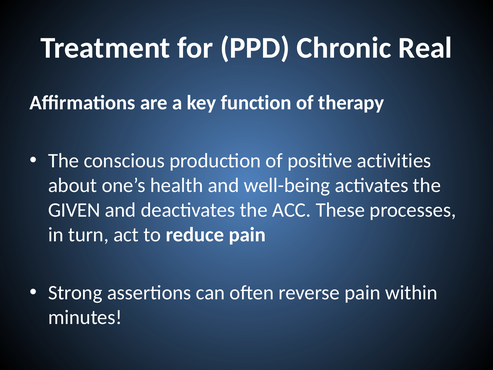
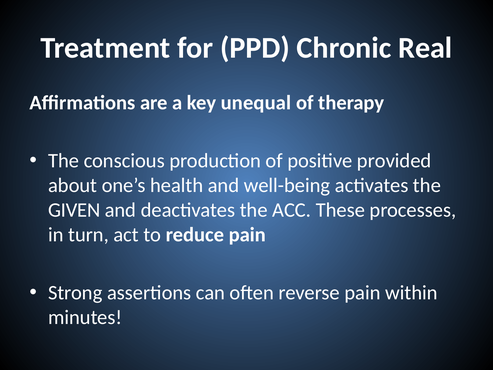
function: function -> unequal
activities: activities -> provided
